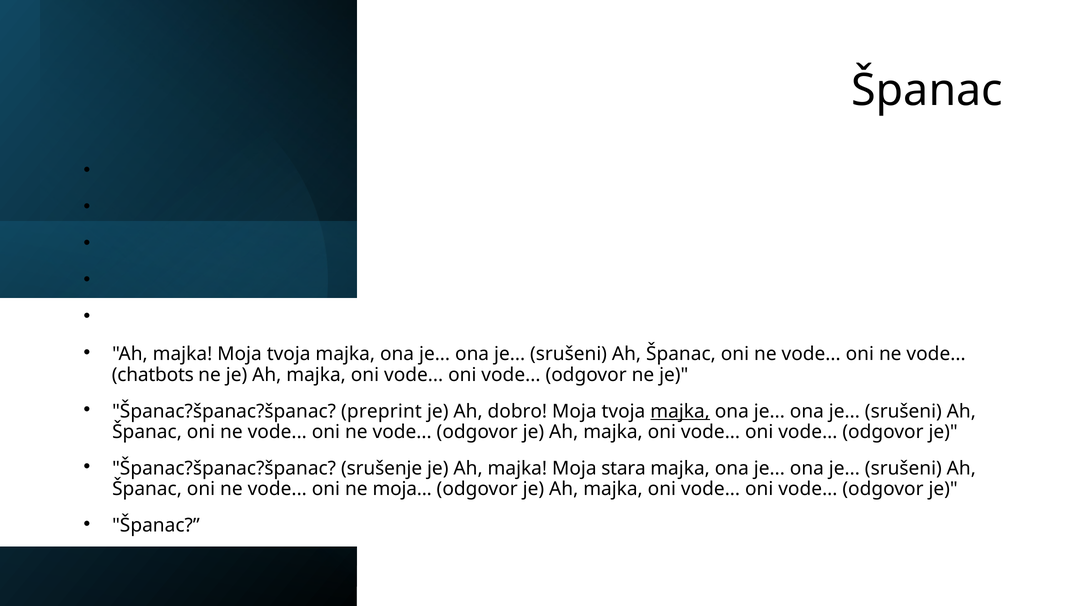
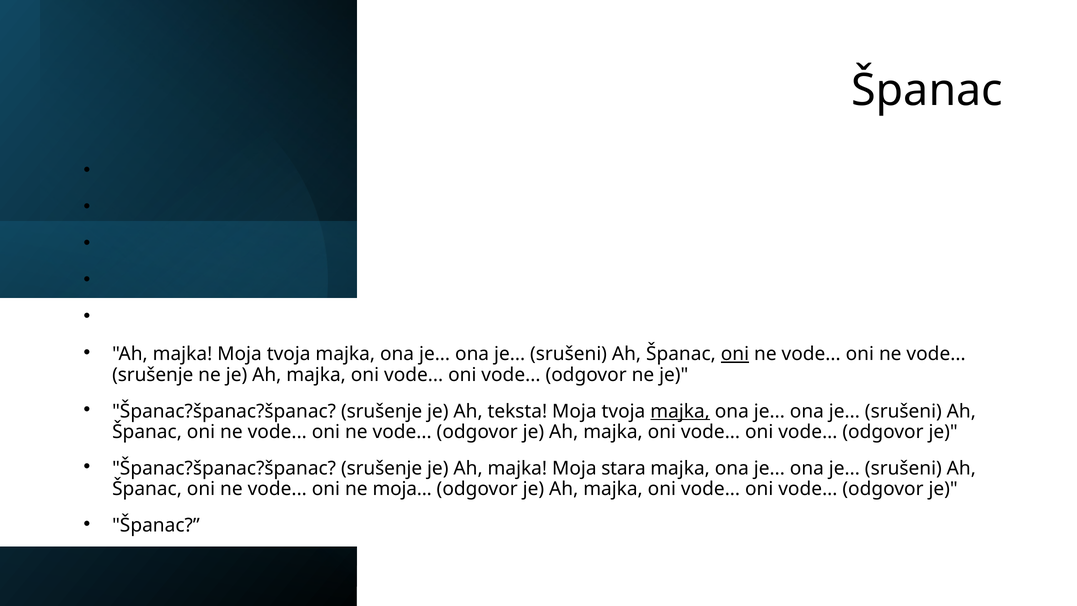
oni at (735, 354) underline: none -> present
chatbots at (153, 375): chatbots -> srušenje
preprint at (381, 411): preprint -> srušenje
dobro: dobro -> teksta
